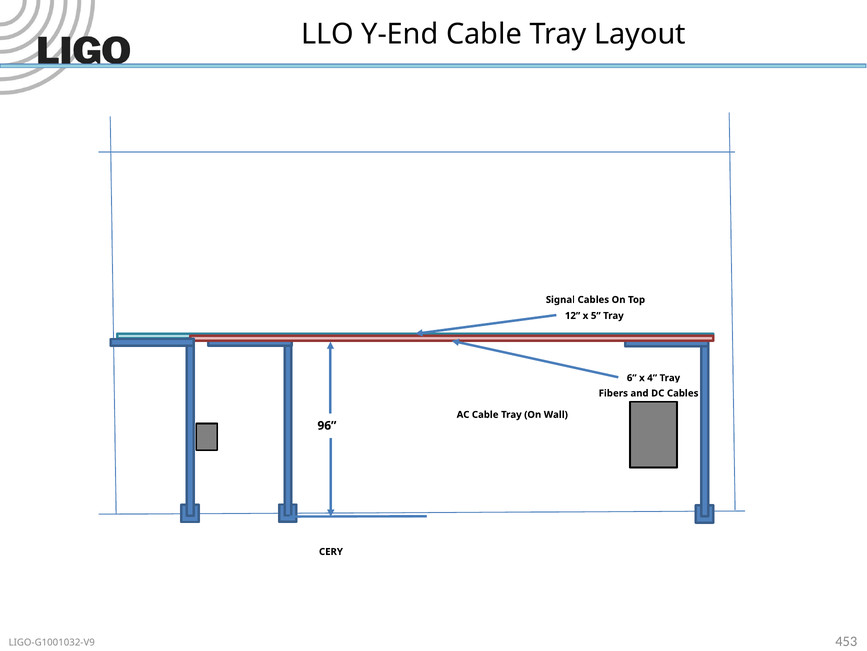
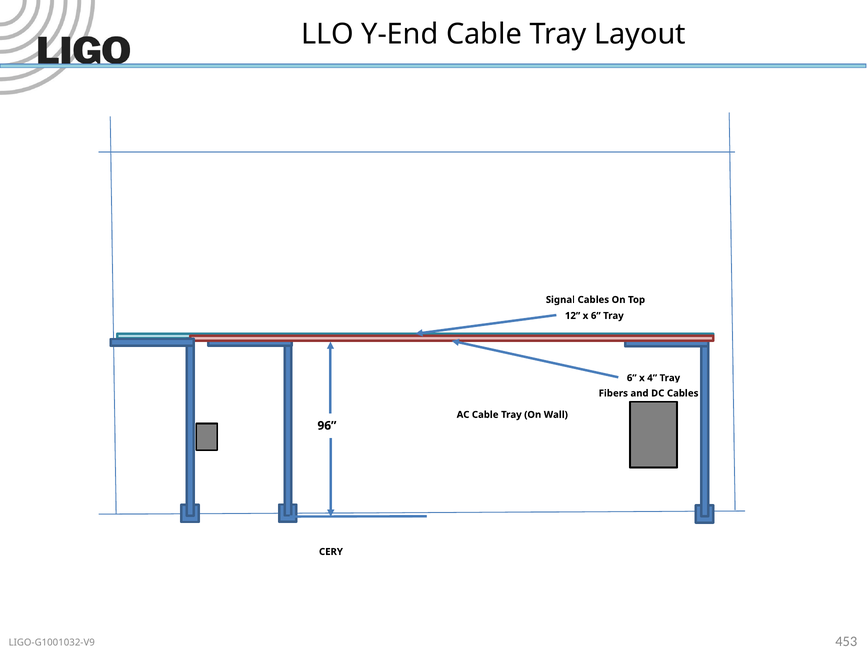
x 5: 5 -> 6
